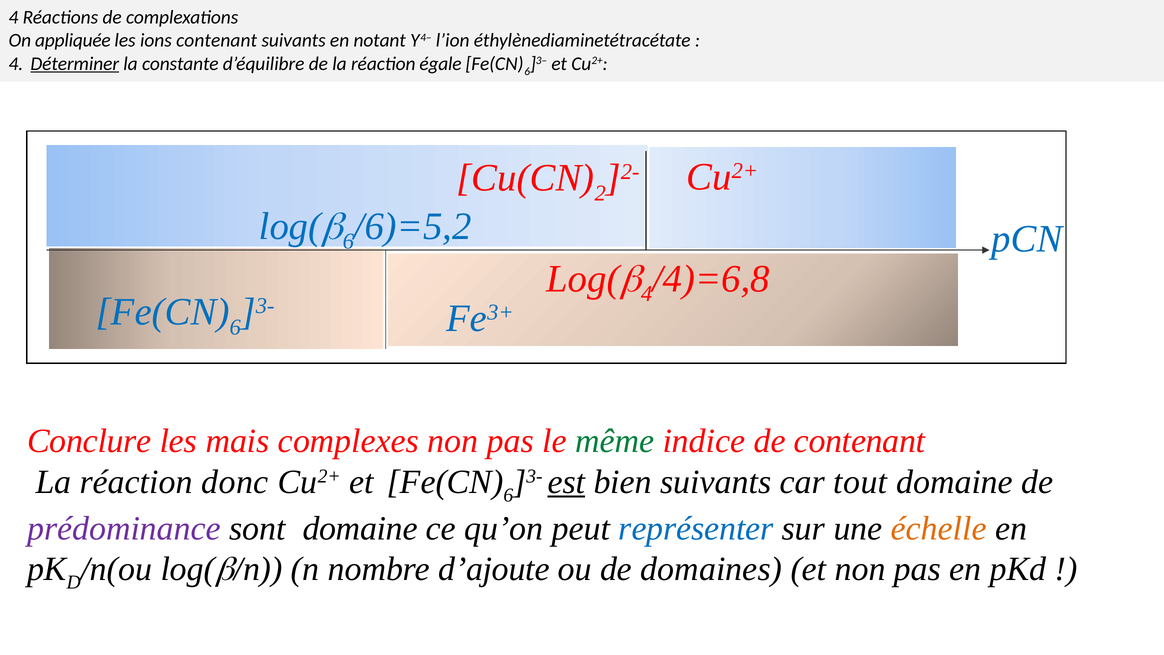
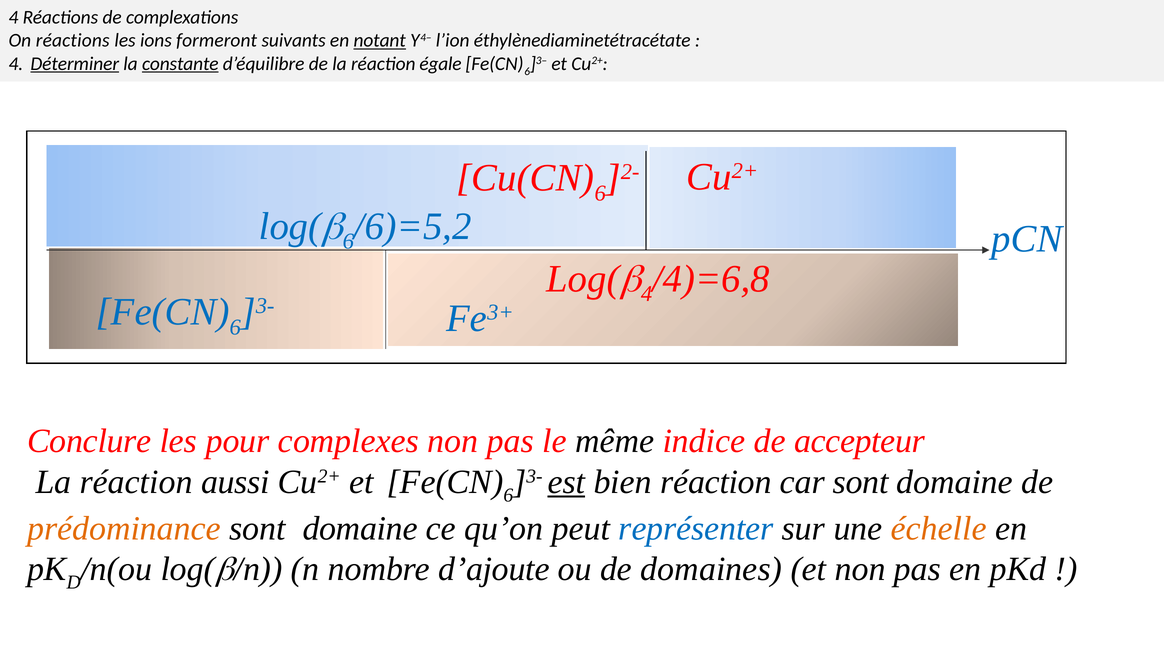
On appliquée: appliquée -> réactions
ions contenant: contenant -> formeront
notant underline: none -> present
constante underline: none -> present
2 at (600, 193): 2 -> 6
mais: mais -> pour
même colour: green -> black
de contenant: contenant -> accepteur
donc: donc -> aussi
bien suivants: suivants -> réaction
car tout: tout -> sont
prédominance colour: purple -> orange
